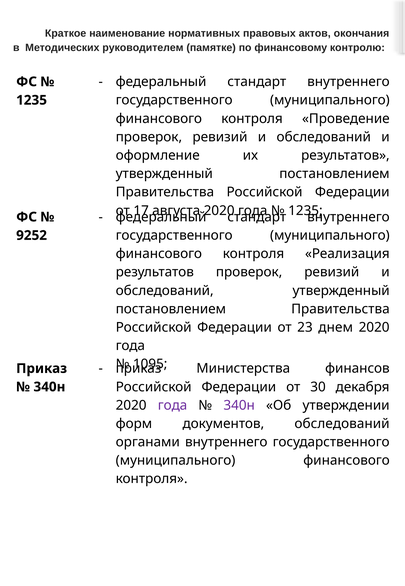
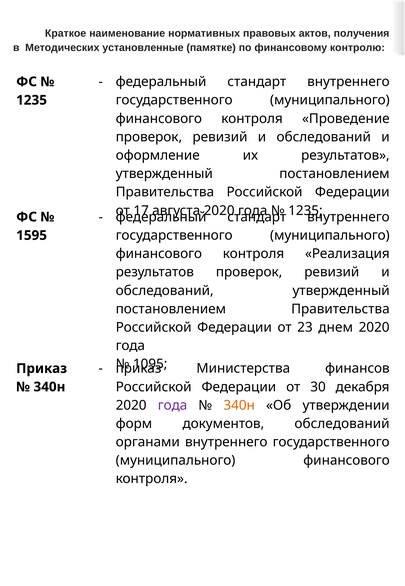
окончания: окончания -> получения
руководителем: руководителем -> установленные
9252: 9252 -> 1595
340н at (239, 405) colour: purple -> orange
